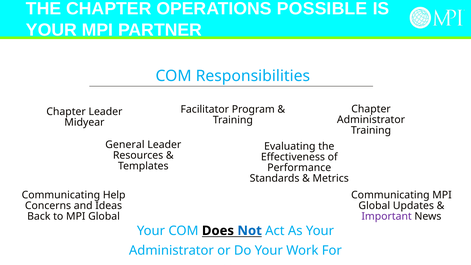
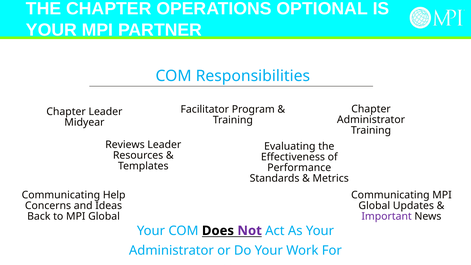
POSSIBLE: POSSIBLE -> OPTIONAL
General: General -> Reviews
Not colour: blue -> purple
